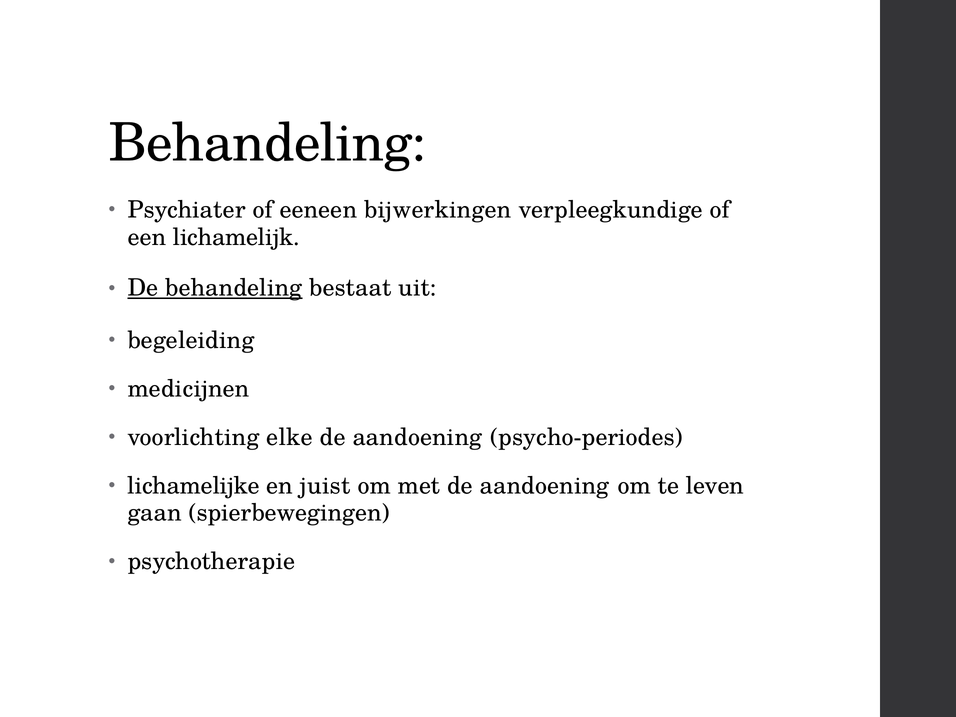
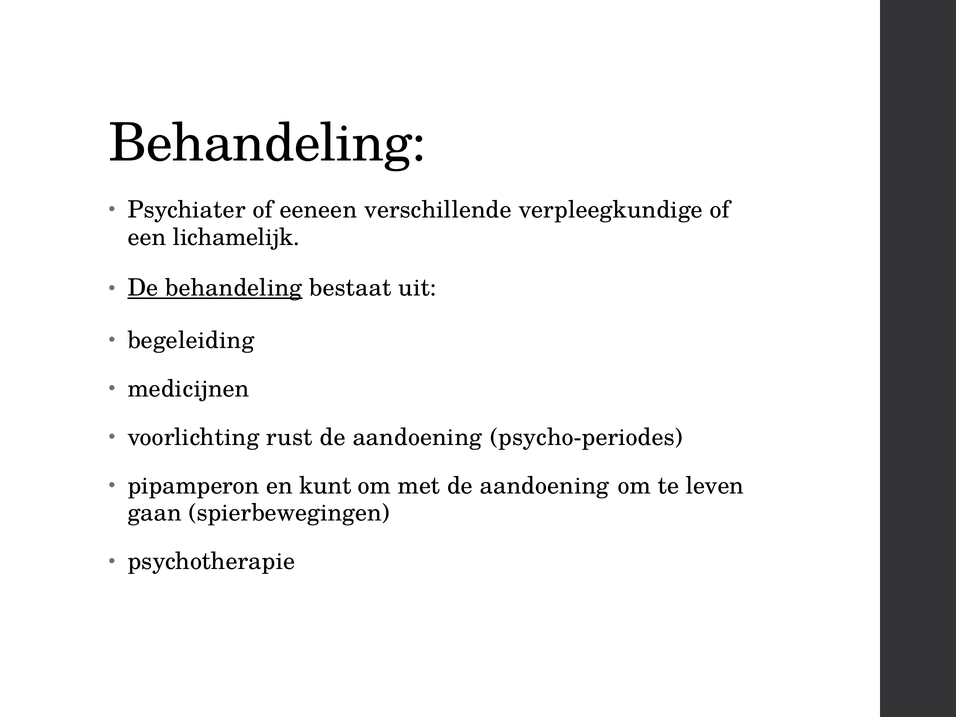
bijwerkingen: bijwerkingen -> verschillende
elke: elke -> rust
lichamelijke: lichamelijke -> pipamperon
juist: juist -> kunt
